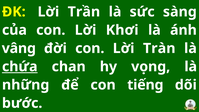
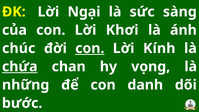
Trần: Trần -> Ngại
vâng: vâng -> chúc
con at (90, 48) underline: none -> present
Tràn: Tràn -> Kính
tiếng: tiếng -> danh
